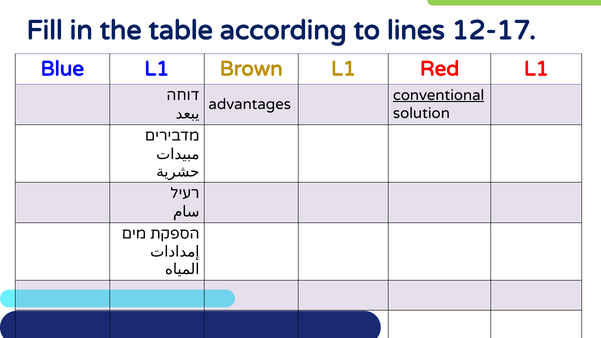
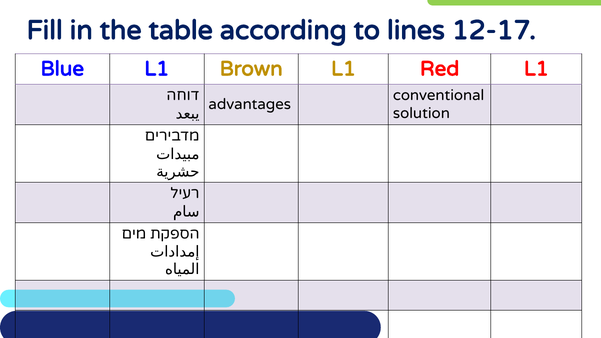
conventional underline: present -> none
